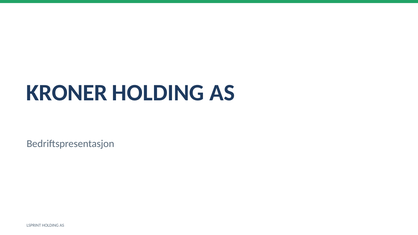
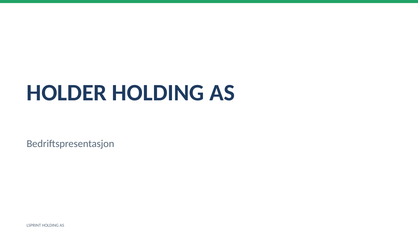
KRONER: KRONER -> HOLDER
